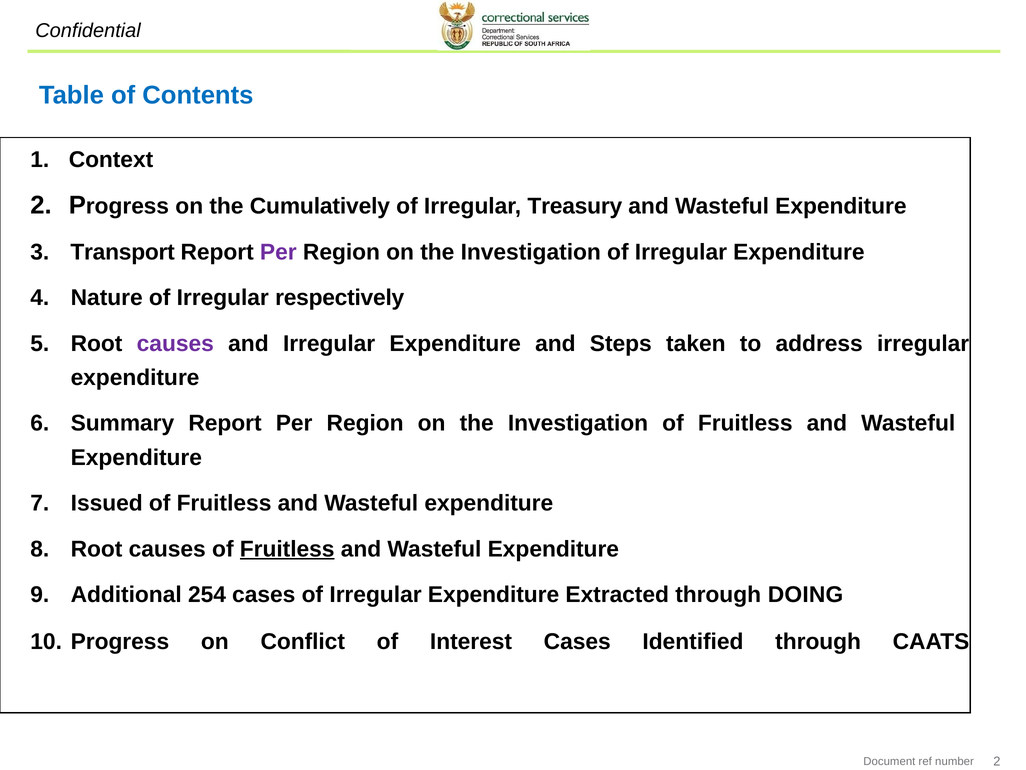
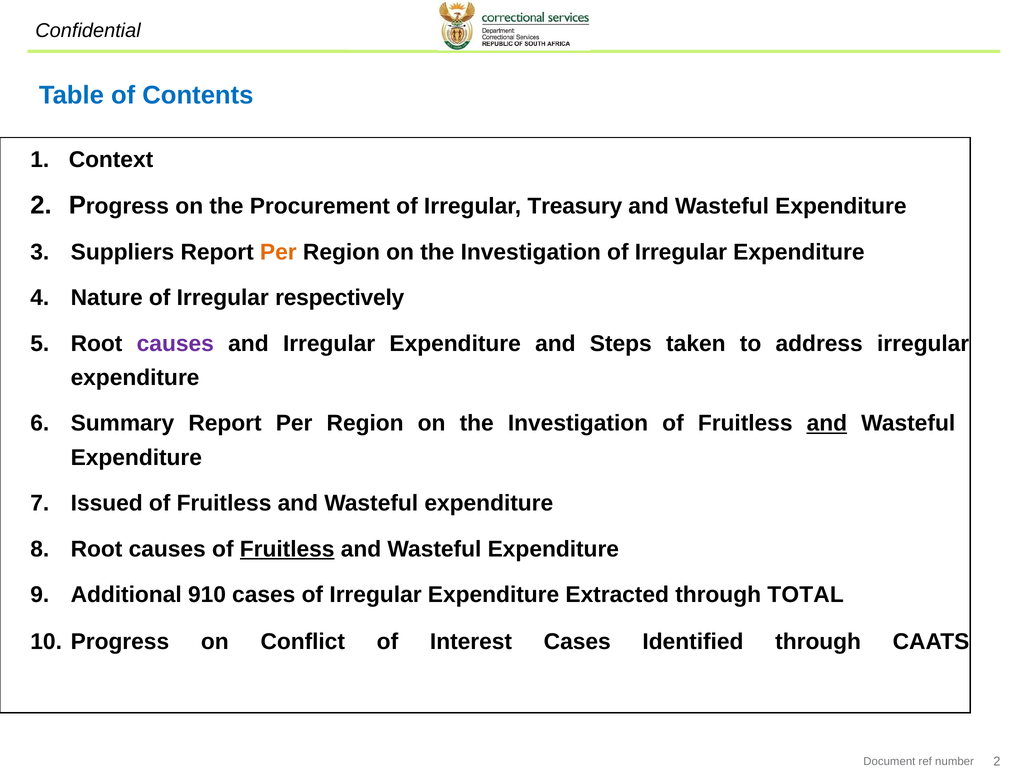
Cumulatively: Cumulatively -> Procurement
Transport: Transport -> Suppliers
Per at (278, 252) colour: purple -> orange
and at (827, 423) underline: none -> present
254: 254 -> 910
DOING: DOING -> TOTAL
